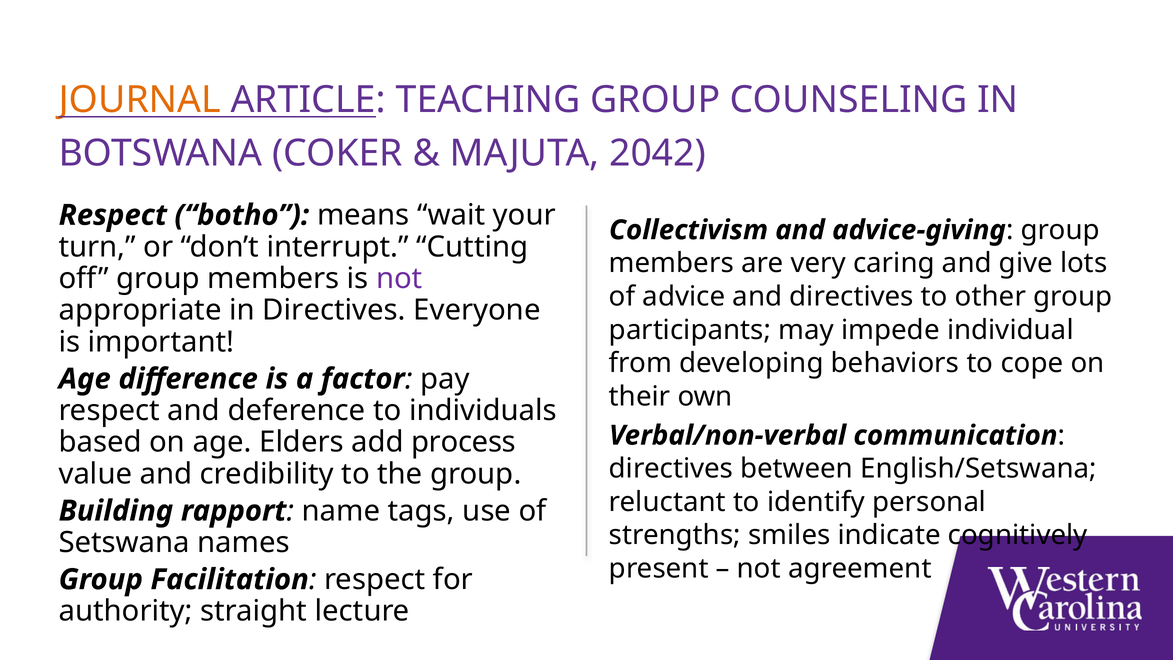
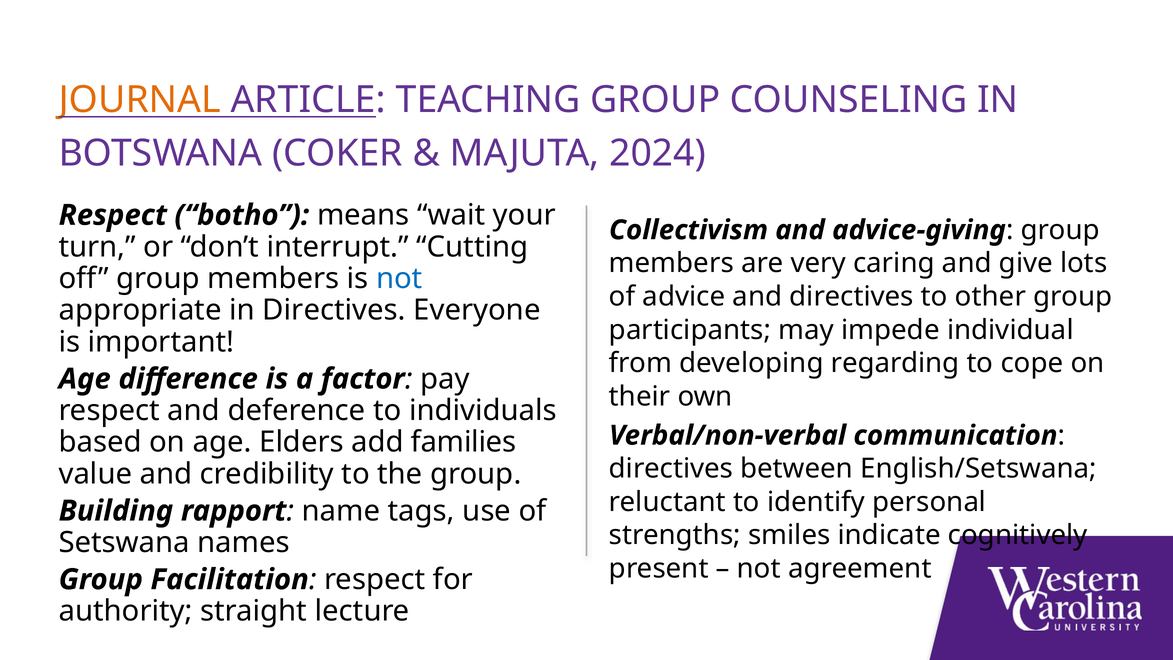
2042: 2042 -> 2024
not at (399, 278) colour: purple -> blue
behaviors: behaviors -> regarding
process: process -> families
